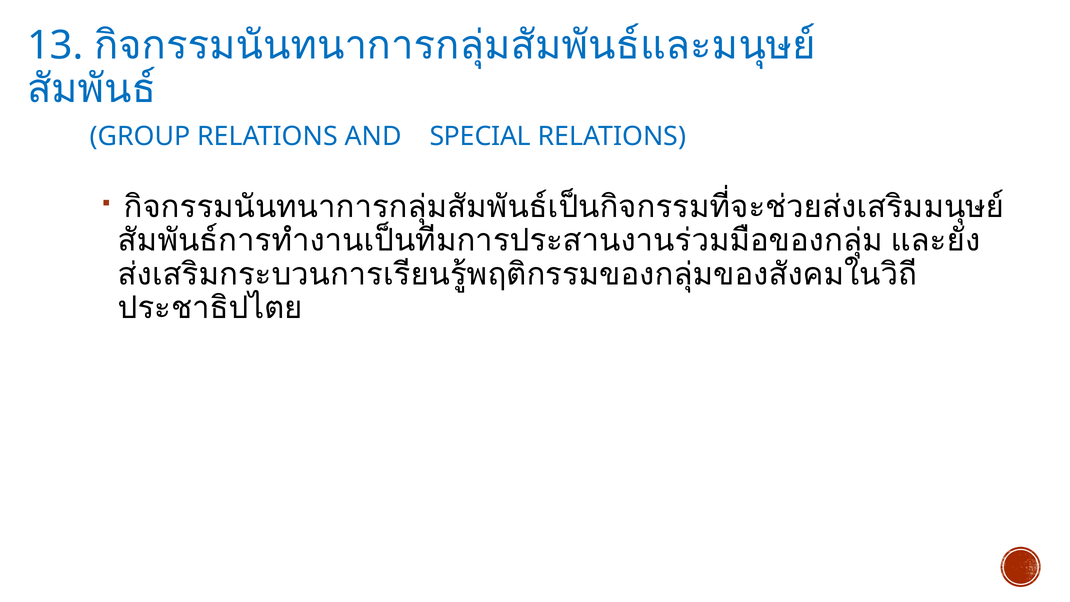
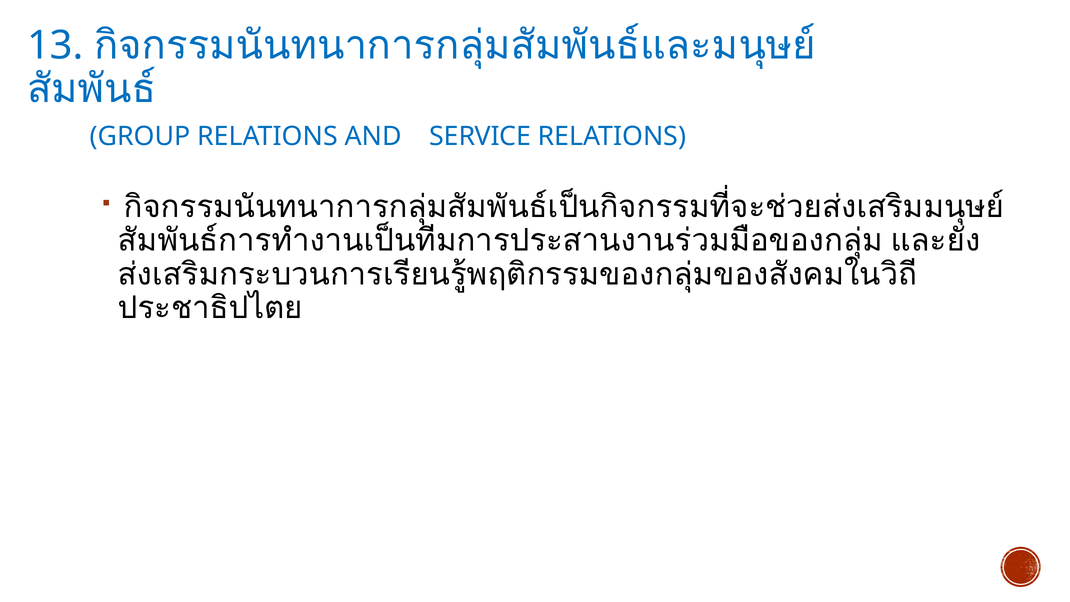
SPECIAL: SPECIAL -> SERVICE
